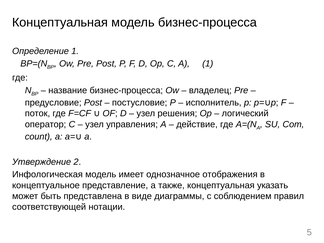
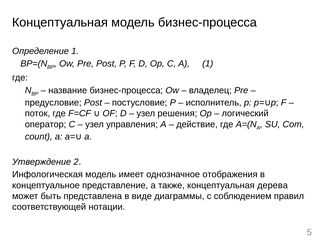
указать: указать -> дерева
